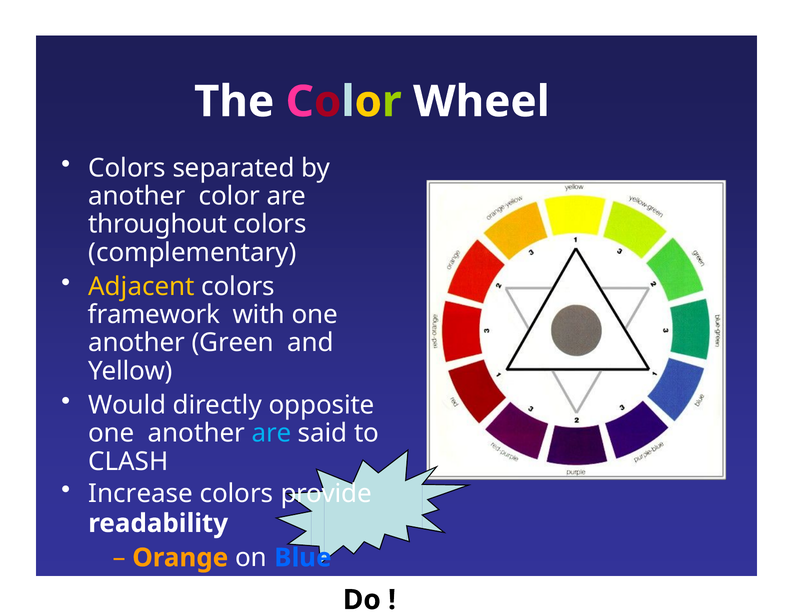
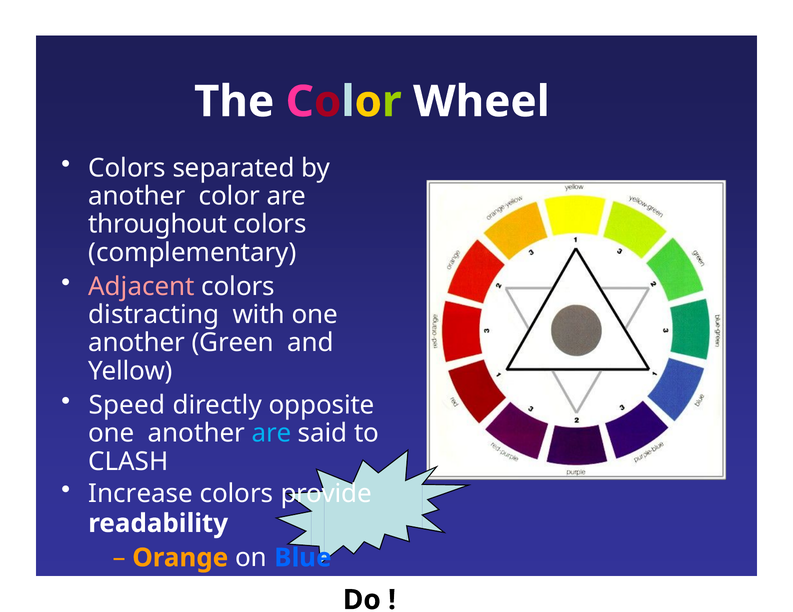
Adjacent colour: yellow -> pink
framework: framework -> distracting
Would: Would -> Speed
